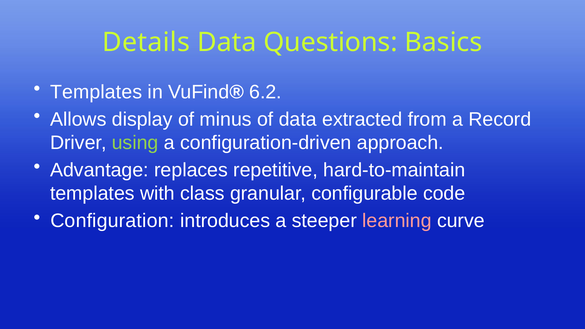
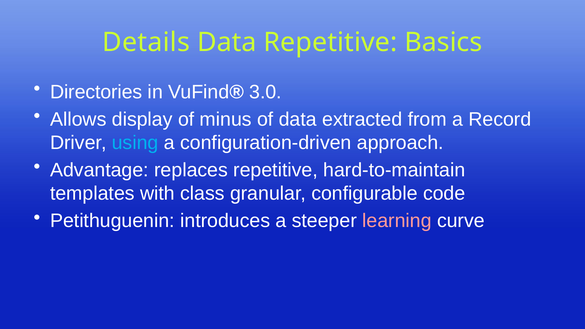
Data Questions: Questions -> Repetitive
Templates at (96, 92): Templates -> Directories
6.2: 6.2 -> 3.0
using colour: light green -> light blue
Configuration: Configuration -> Petithuguenin
